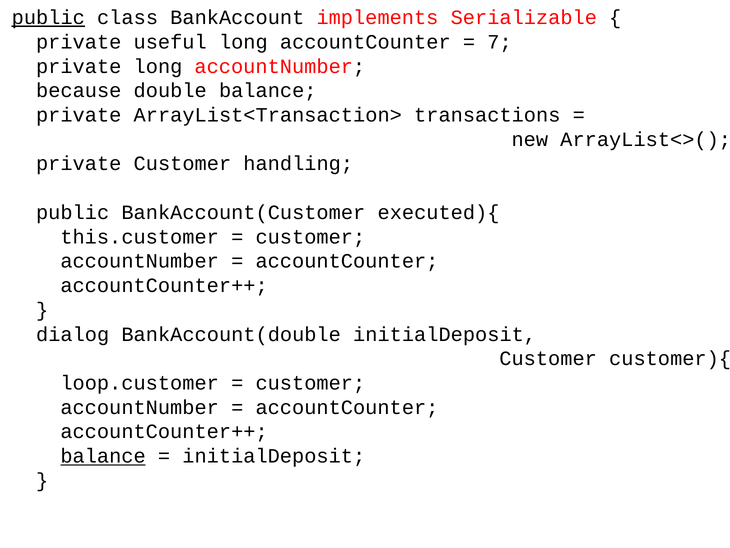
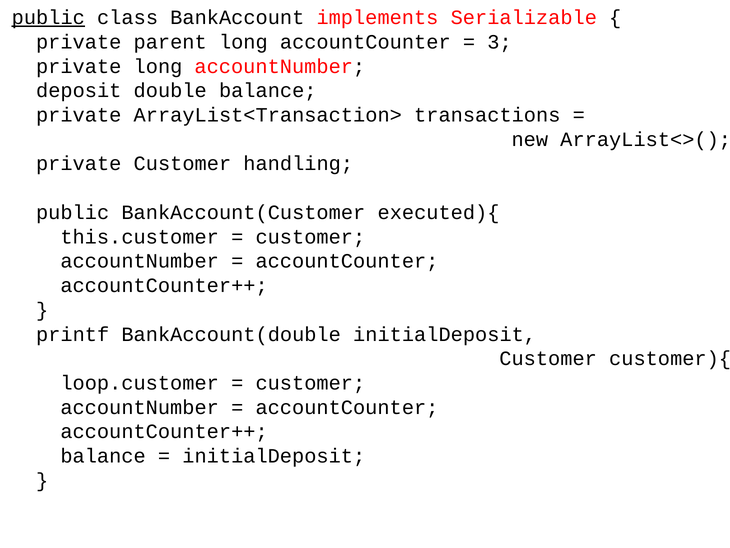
useful: useful -> parent
7: 7 -> 3
because: because -> deposit
dialog: dialog -> printf
balance at (103, 456) underline: present -> none
